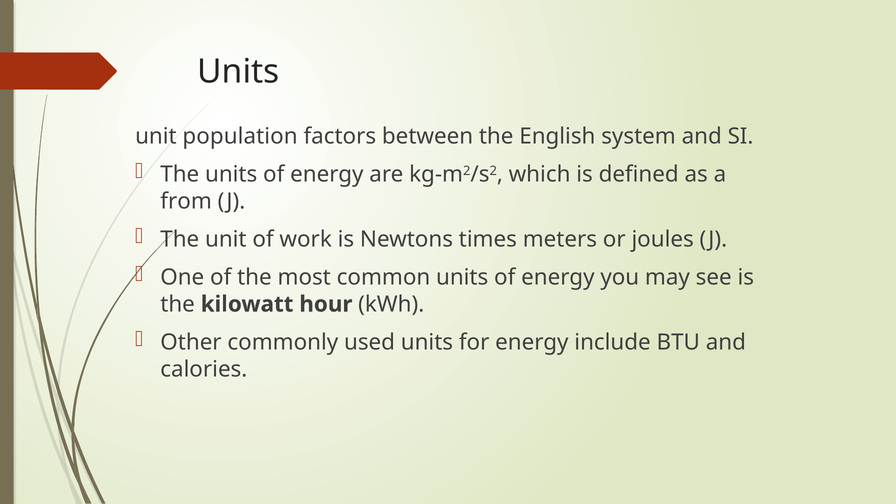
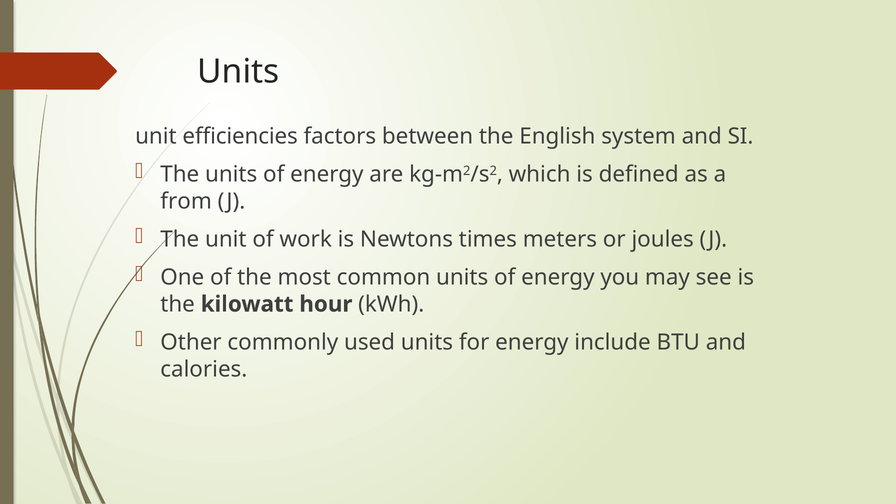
population: population -> efficiencies
